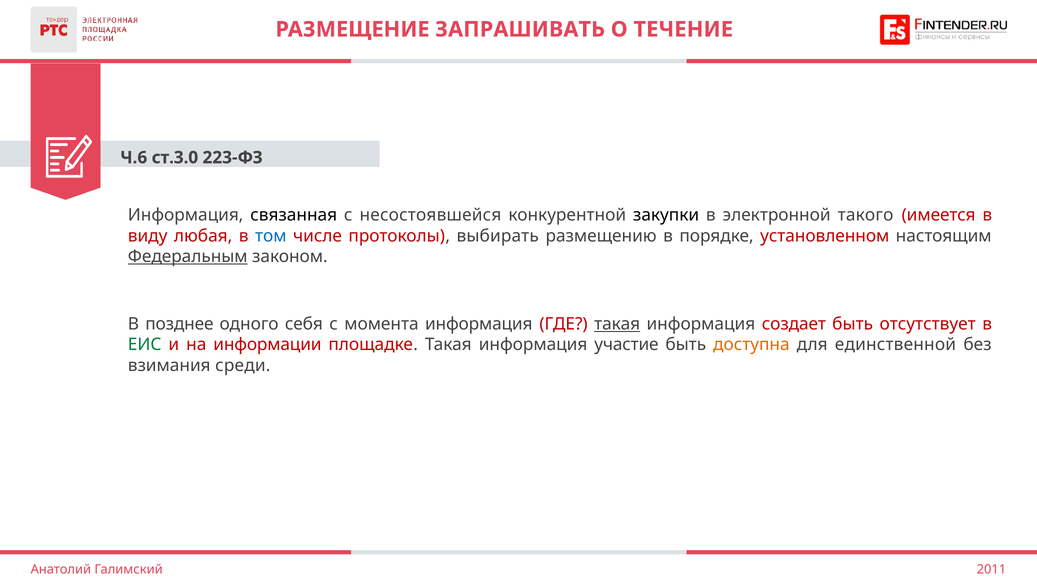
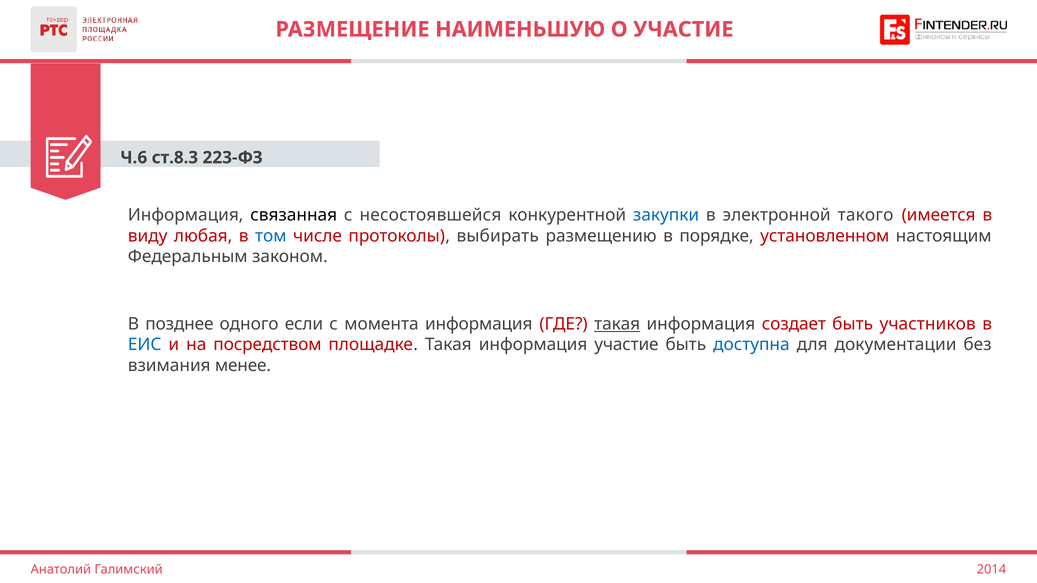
ЗАПРАШИВАТЬ: ЗАПРАШИВАТЬ -> НАИМЕНЬШУЮ
О ТЕЧЕНИЕ: ТЕЧЕНИЕ -> УЧАСТИЕ
ст.3.0: ст.3.0 -> ст.8.3
закупки colour: black -> blue
Федеральным underline: present -> none
себя: себя -> если
отсутствует: отсутствует -> участников
ЕИС colour: green -> blue
информации: информации -> посредством
доступна colour: orange -> blue
единственной: единственной -> документации
среди: среди -> менее
2011: 2011 -> 2014
